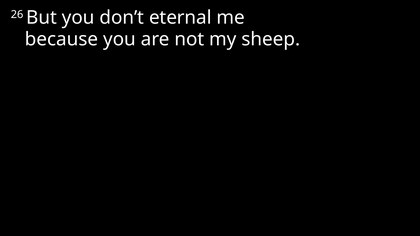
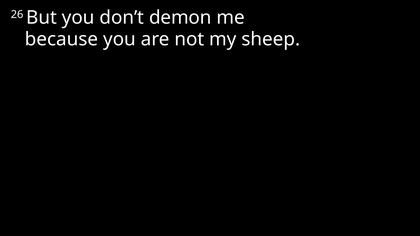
eternal: eternal -> demon
